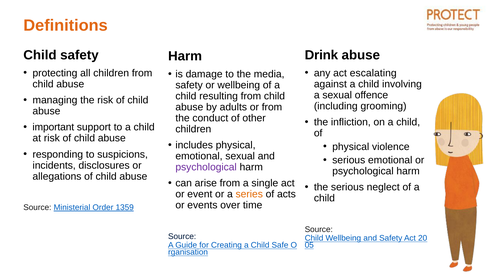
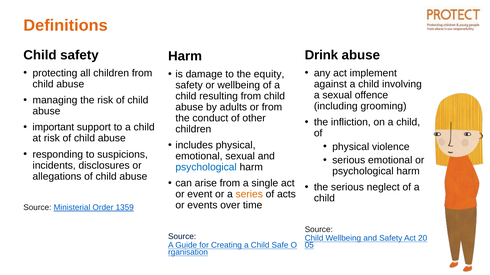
escalating: escalating -> implement
media: media -> equity
psychological at (206, 168) colour: purple -> blue
